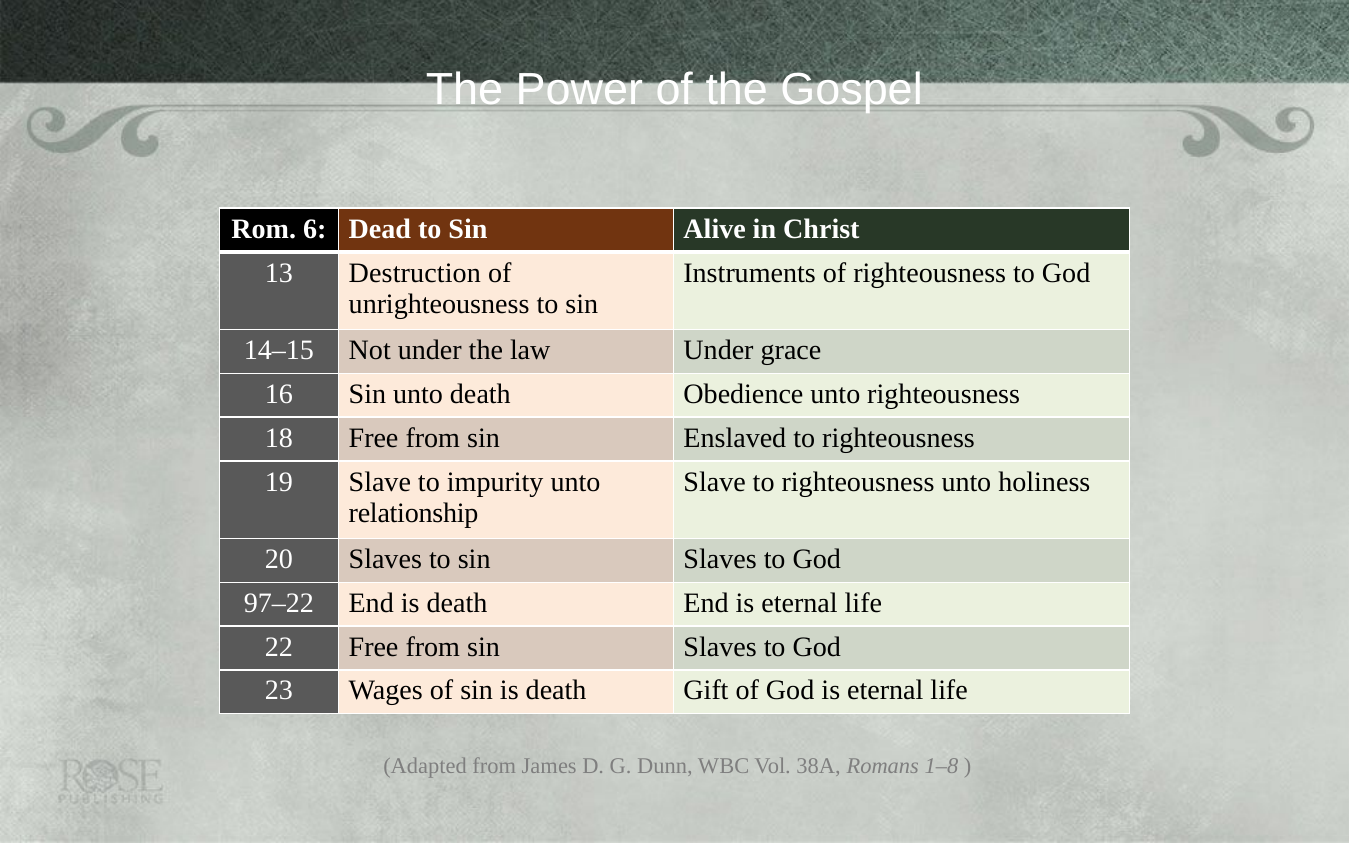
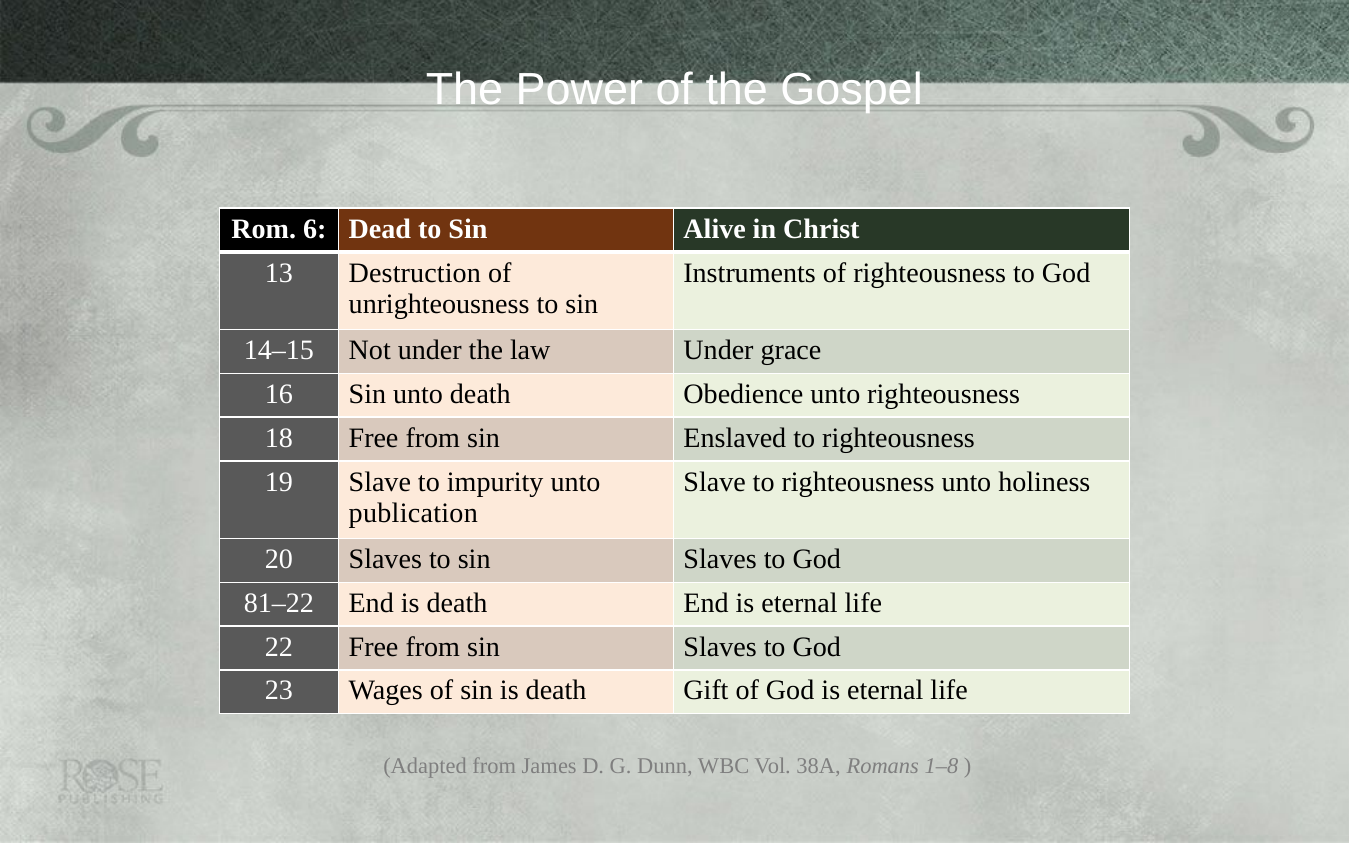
relationship: relationship -> publication
97–22: 97–22 -> 81–22
